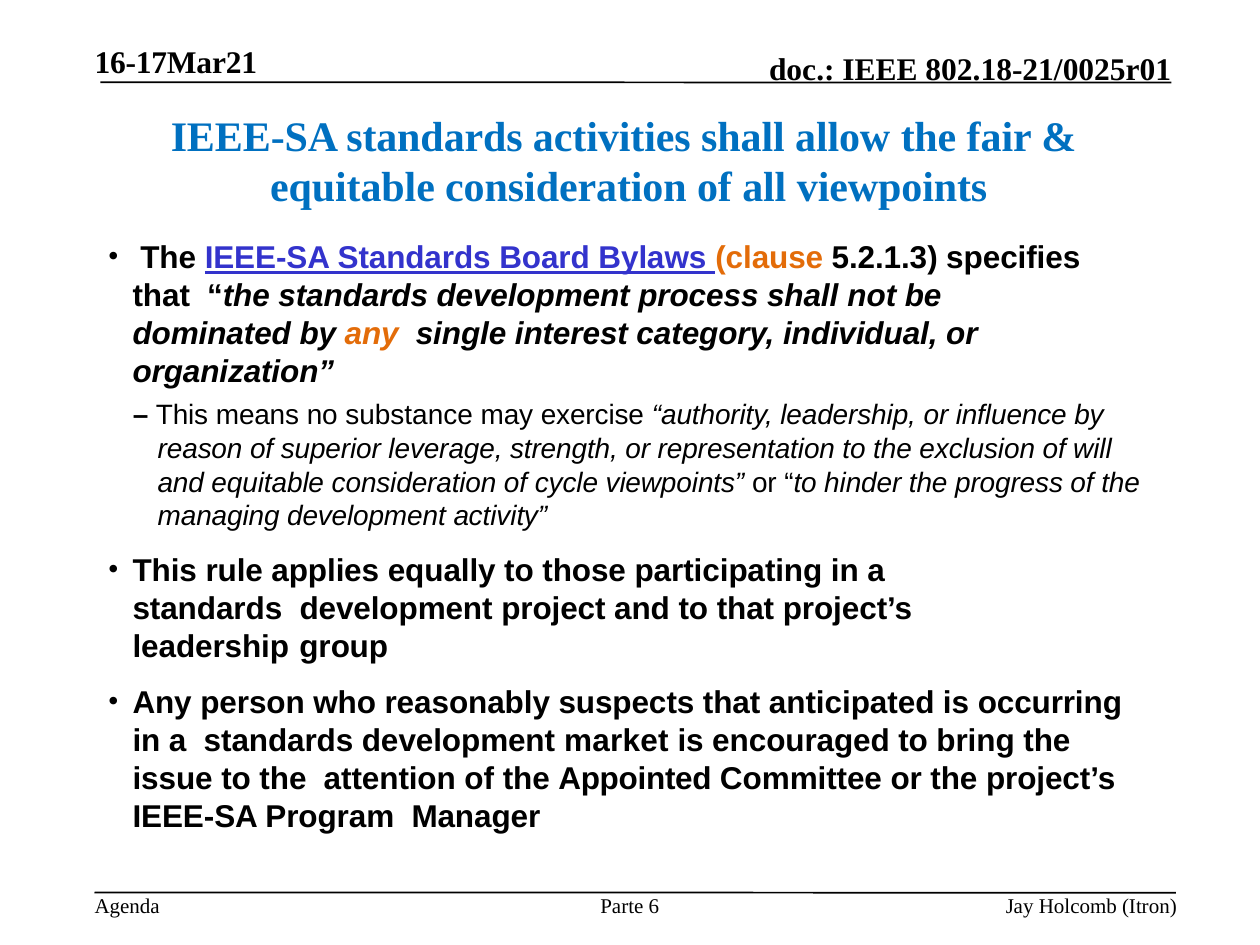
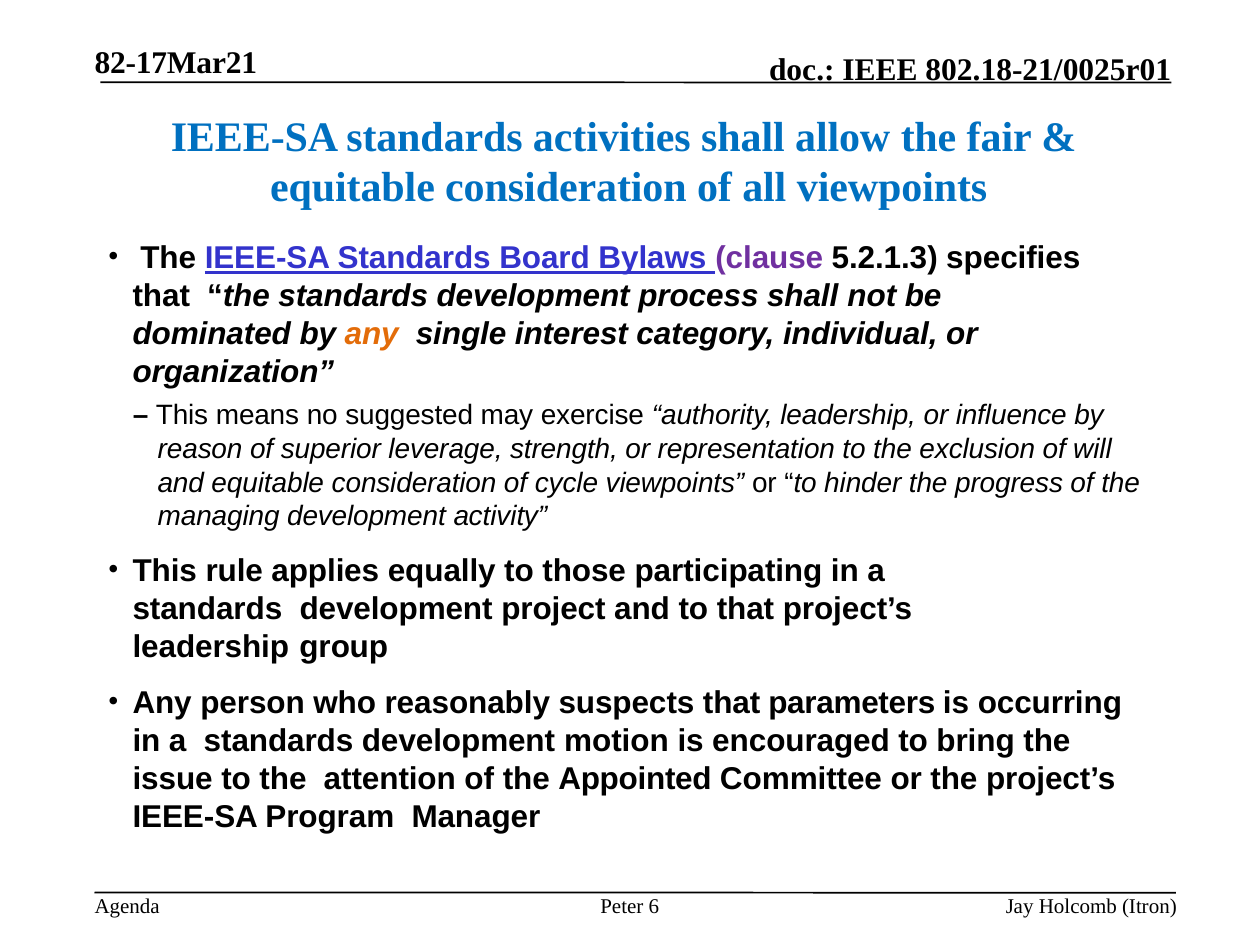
16-17Mar21: 16-17Mar21 -> 82-17Mar21
clause colour: orange -> purple
substance: substance -> suggested
anticipated: anticipated -> parameters
market: market -> motion
Parte: Parte -> Peter
